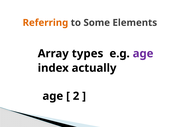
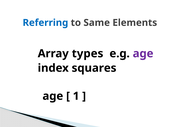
Referring colour: orange -> blue
Some: Some -> Same
actually: actually -> squares
2: 2 -> 1
